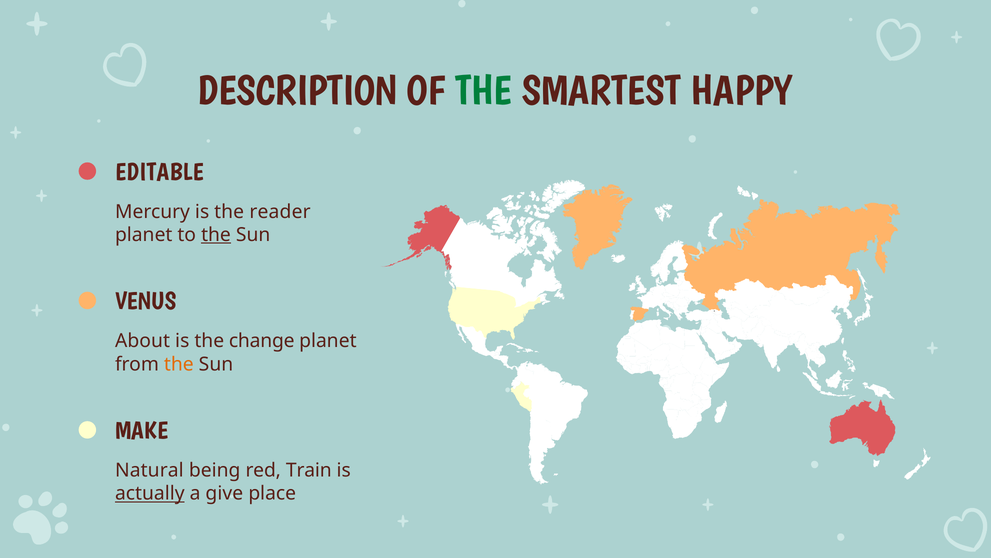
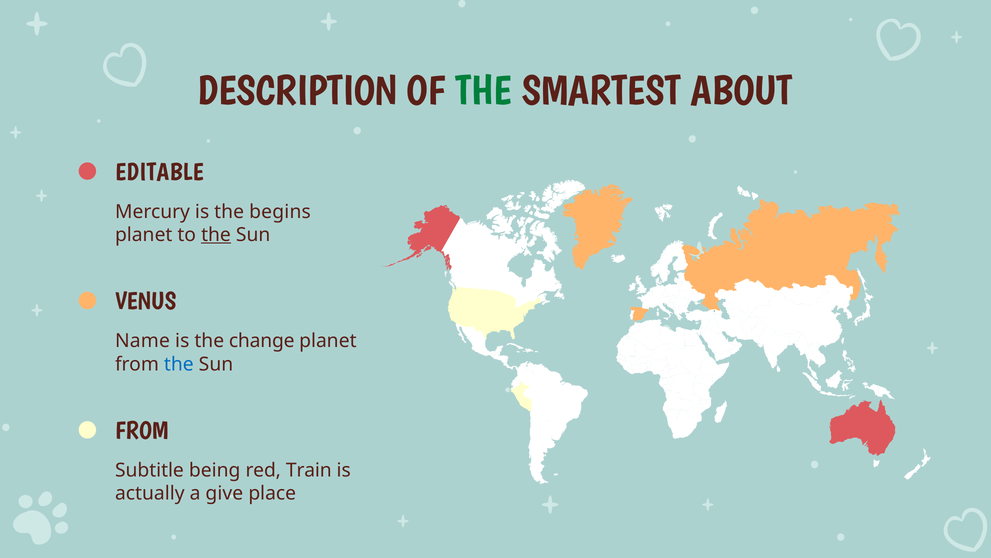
HAPPY: HAPPY -> ABOUT
reader: reader -> begins
About: About -> Name
the at (179, 364) colour: orange -> blue
MAKE at (142, 430): MAKE -> FROM
Natural: Natural -> Subtitle
actually underline: present -> none
